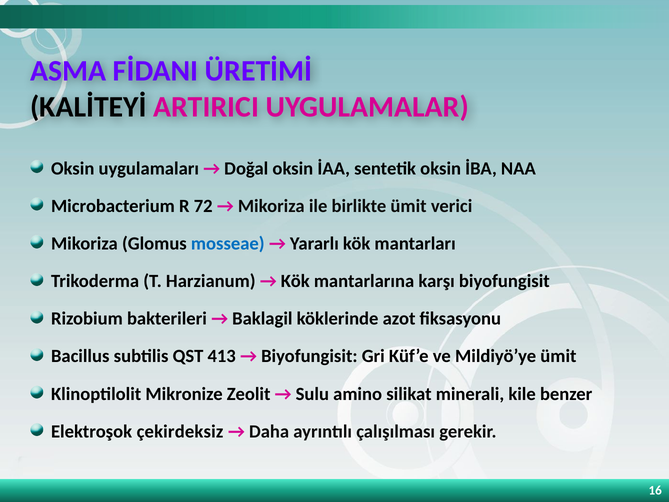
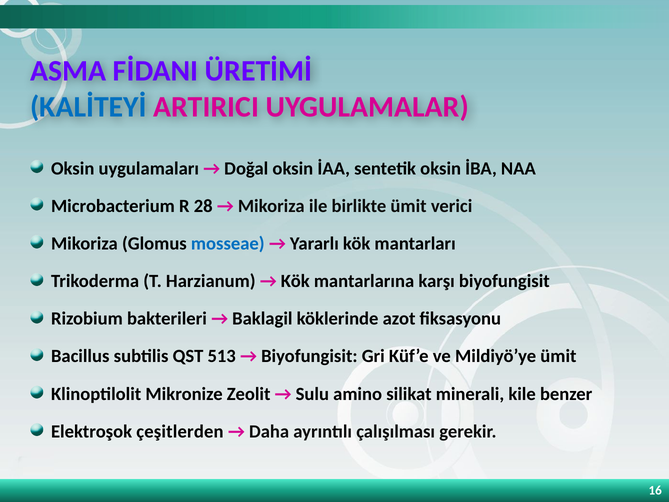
KALİTEYİ colour: black -> blue
72: 72 -> 28
413: 413 -> 513
çekirdeksiz: çekirdeksiz -> çeşitlerden
